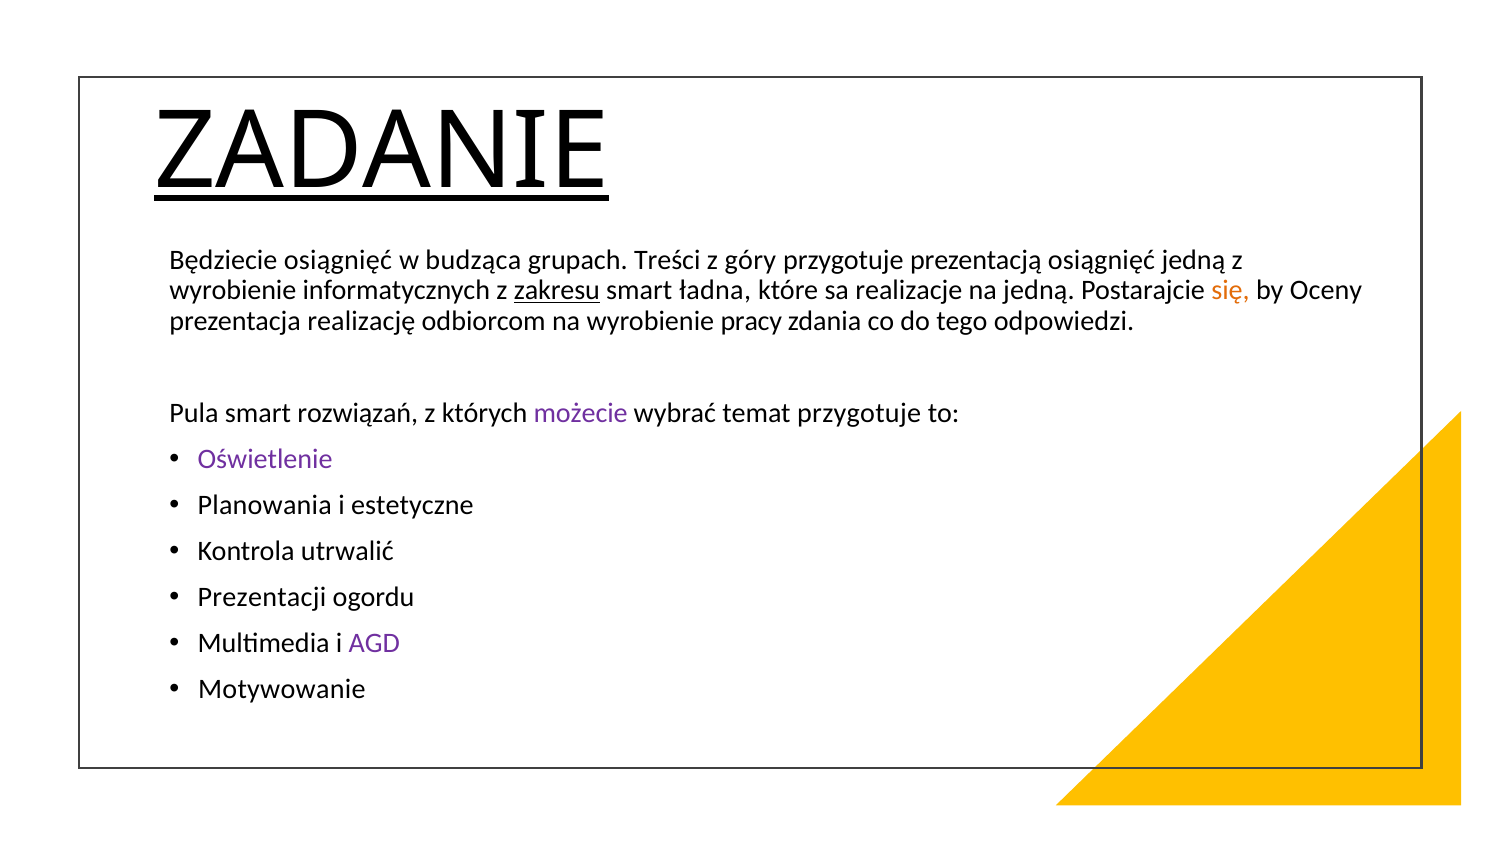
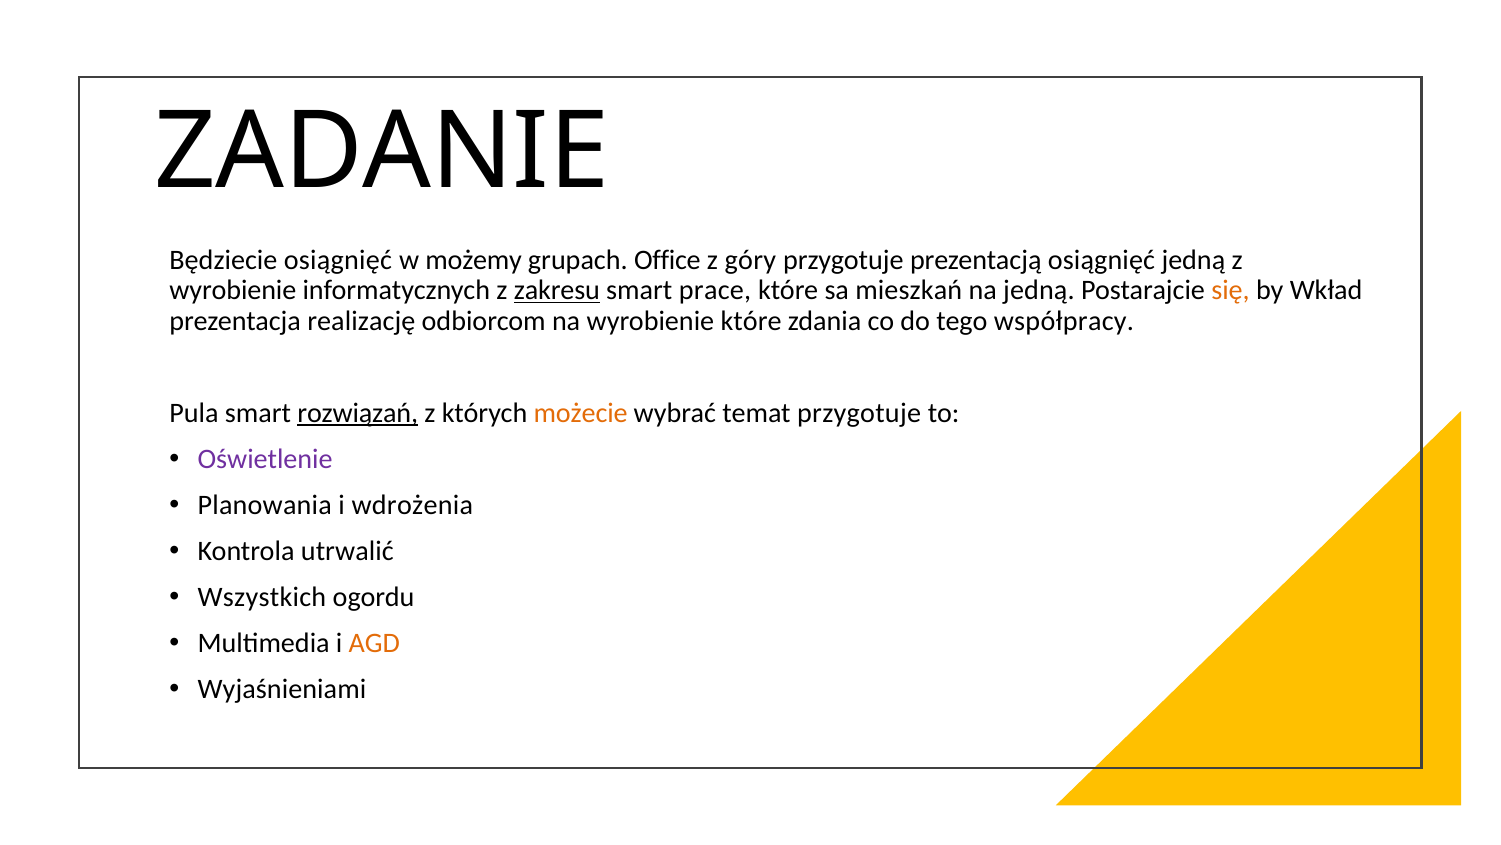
ZADANIE underline: present -> none
budząca: budząca -> możemy
Treści: Treści -> Office
ładna: ładna -> prace
realizacje: realizacje -> mieszkań
Oceny: Oceny -> Wkład
wyrobienie pracy: pracy -> które
odpowiedzi: odpowiedzi -> współpracy
rozwiązań underline: none -> present
możecie colour: purple -> orange
estetyczne: estetyczne -> wdrożenia
Prezentacji: Prezentacji -> Wszystkich
AGD colour: purple -> orange
Motywowanie: Motywowanie -> Wyjaśnieniami
